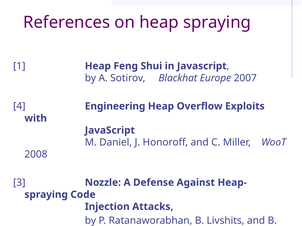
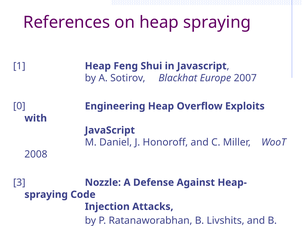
4: 4 -> 0
